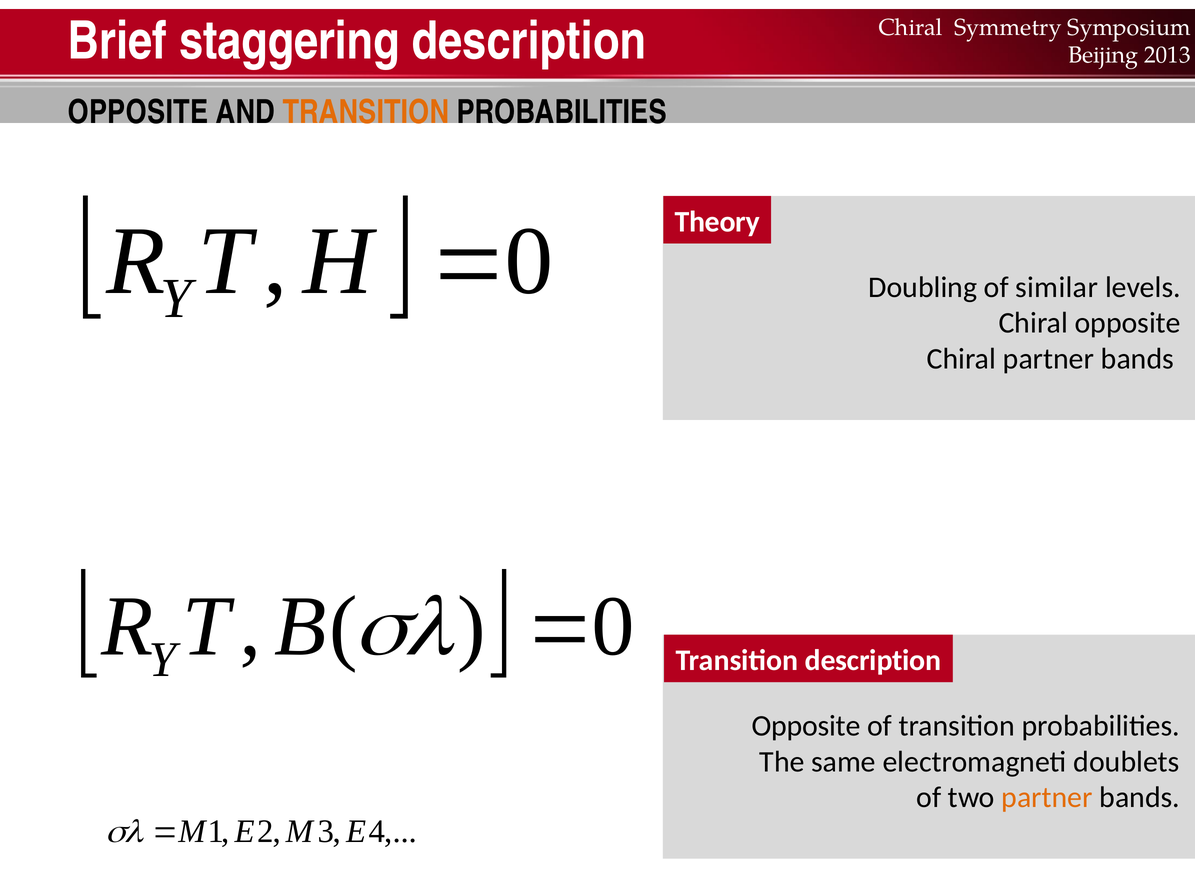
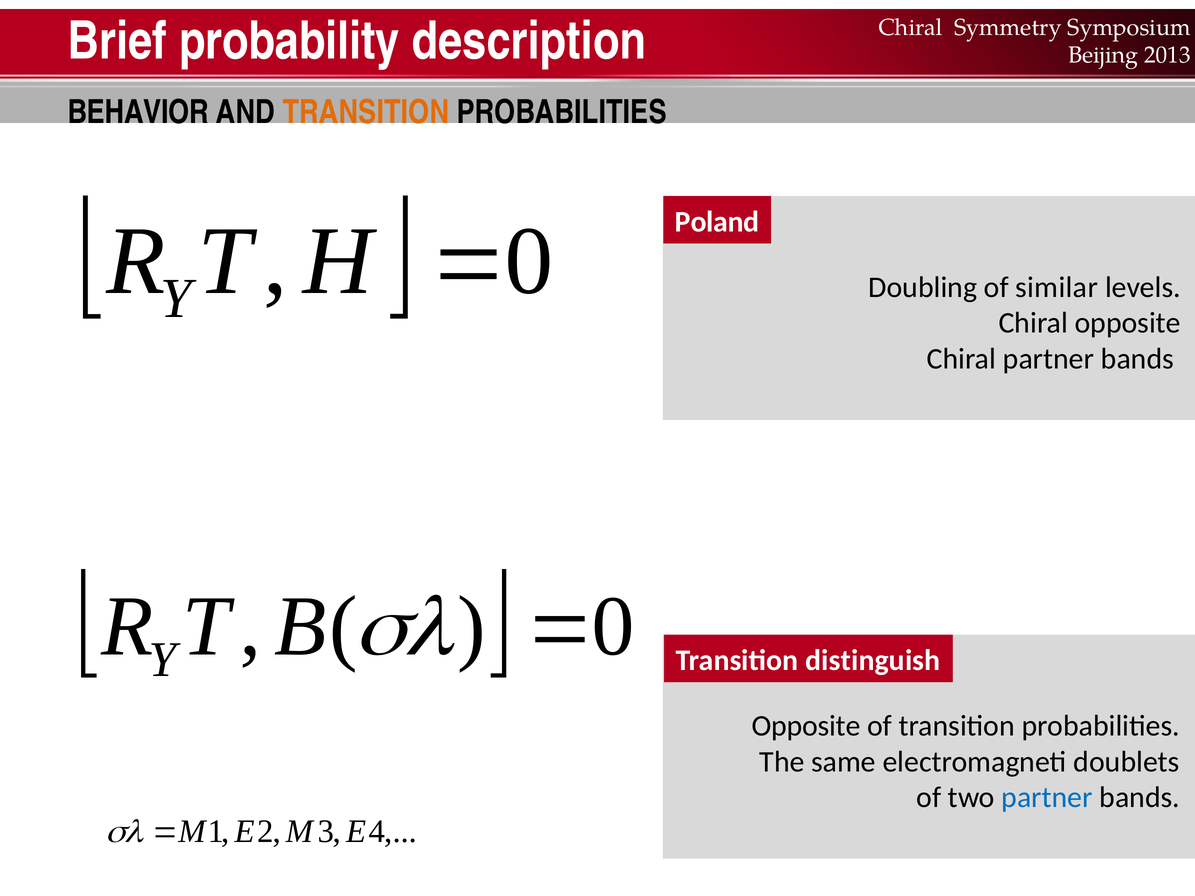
staggering: staggering -> probability
OPPOSITE at (138, 112): OPPOSITE -> BEHAVIOR
Theory: Theory -> Poland
Transition description: description -> distinguish
partner at (1047, 798) colour: orange -> blue
